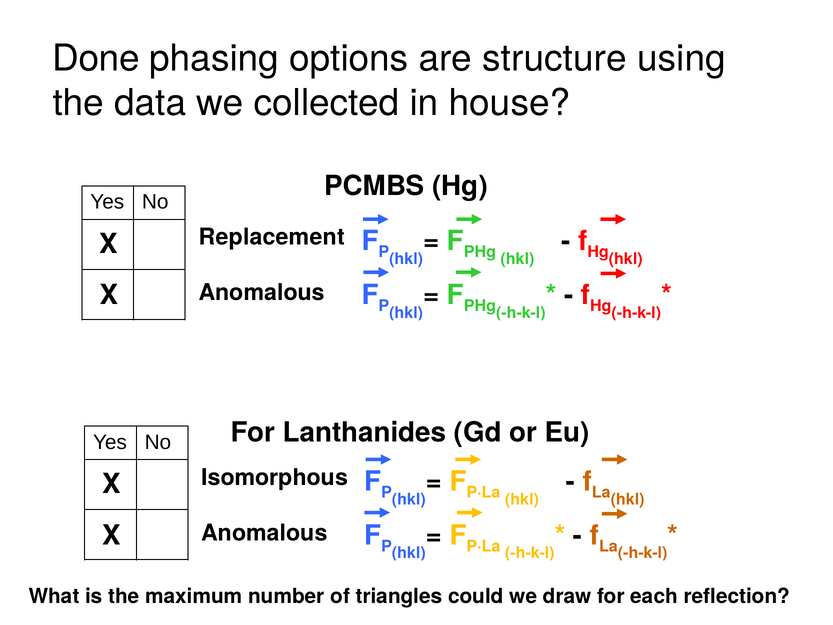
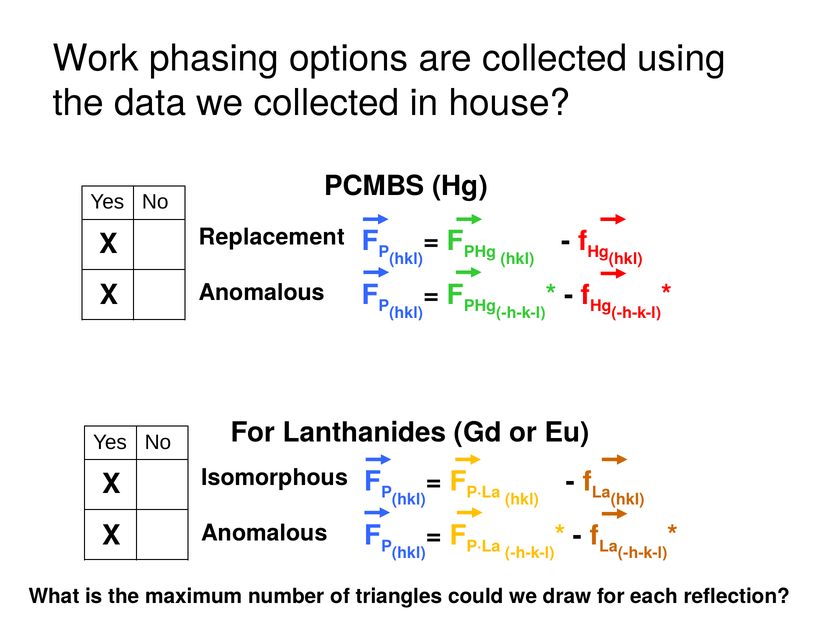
Done: Done -> Work
are structure: structure -> collected
